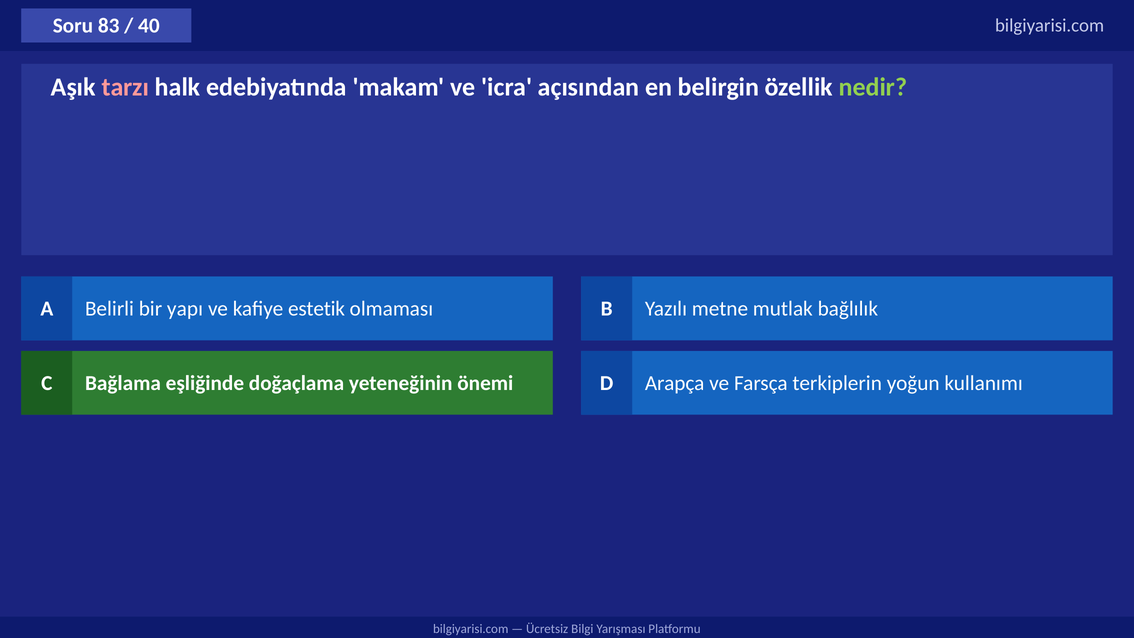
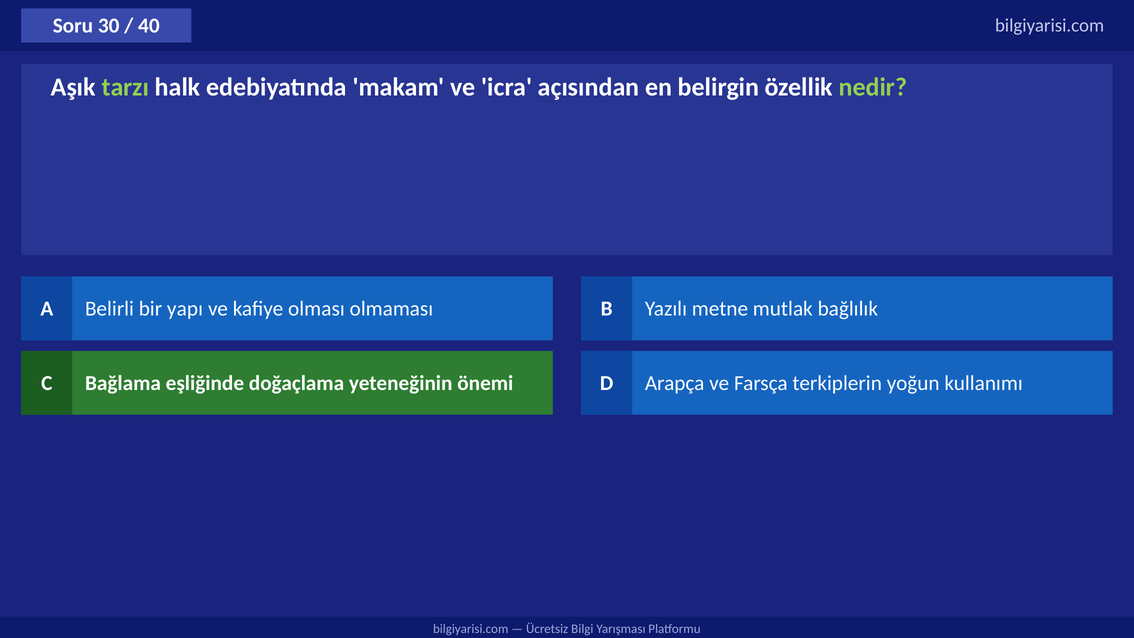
83: 83 -> 30
tarzı colour: pink -> light green
estetik: estetik -> olması
